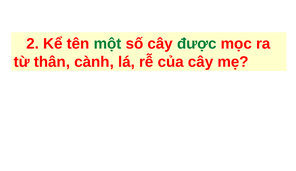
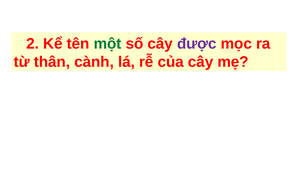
được colour: green -> purple
